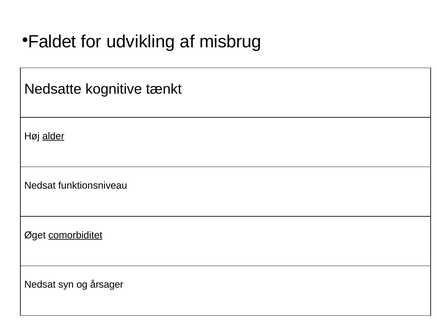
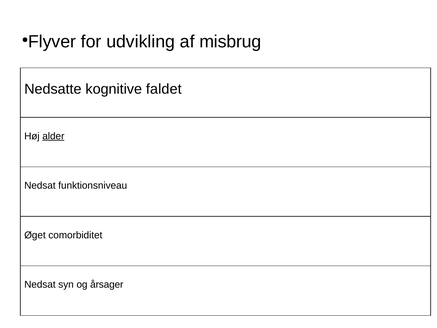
Faldet: Faldet -> Flyver
tænkt: tænkt -> faldet
comorbiditet underline: present -> none
